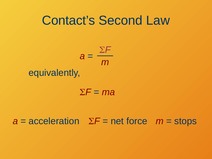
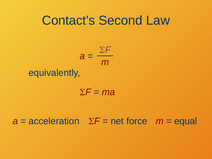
stops: stops -> equal
